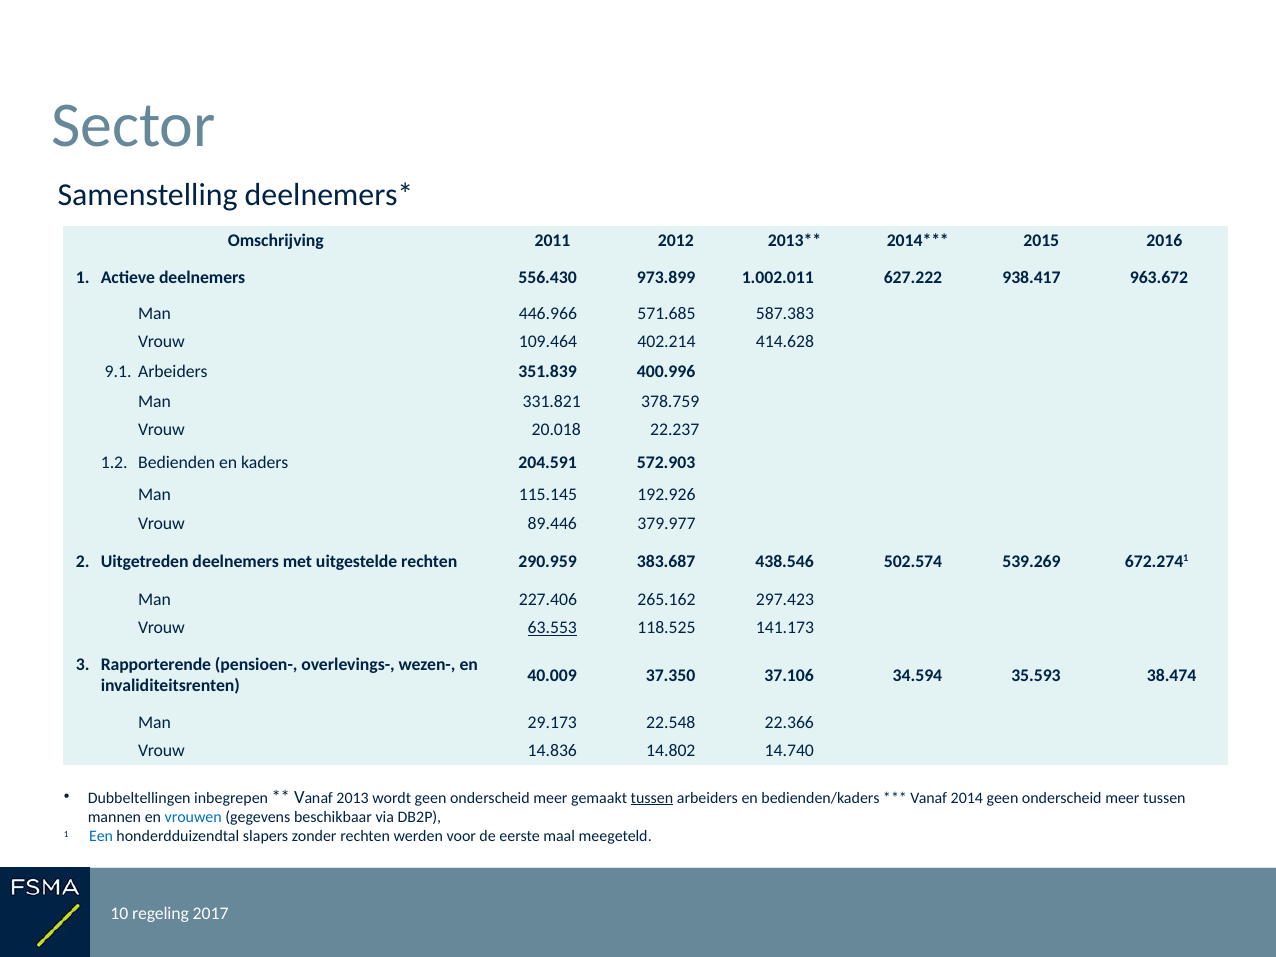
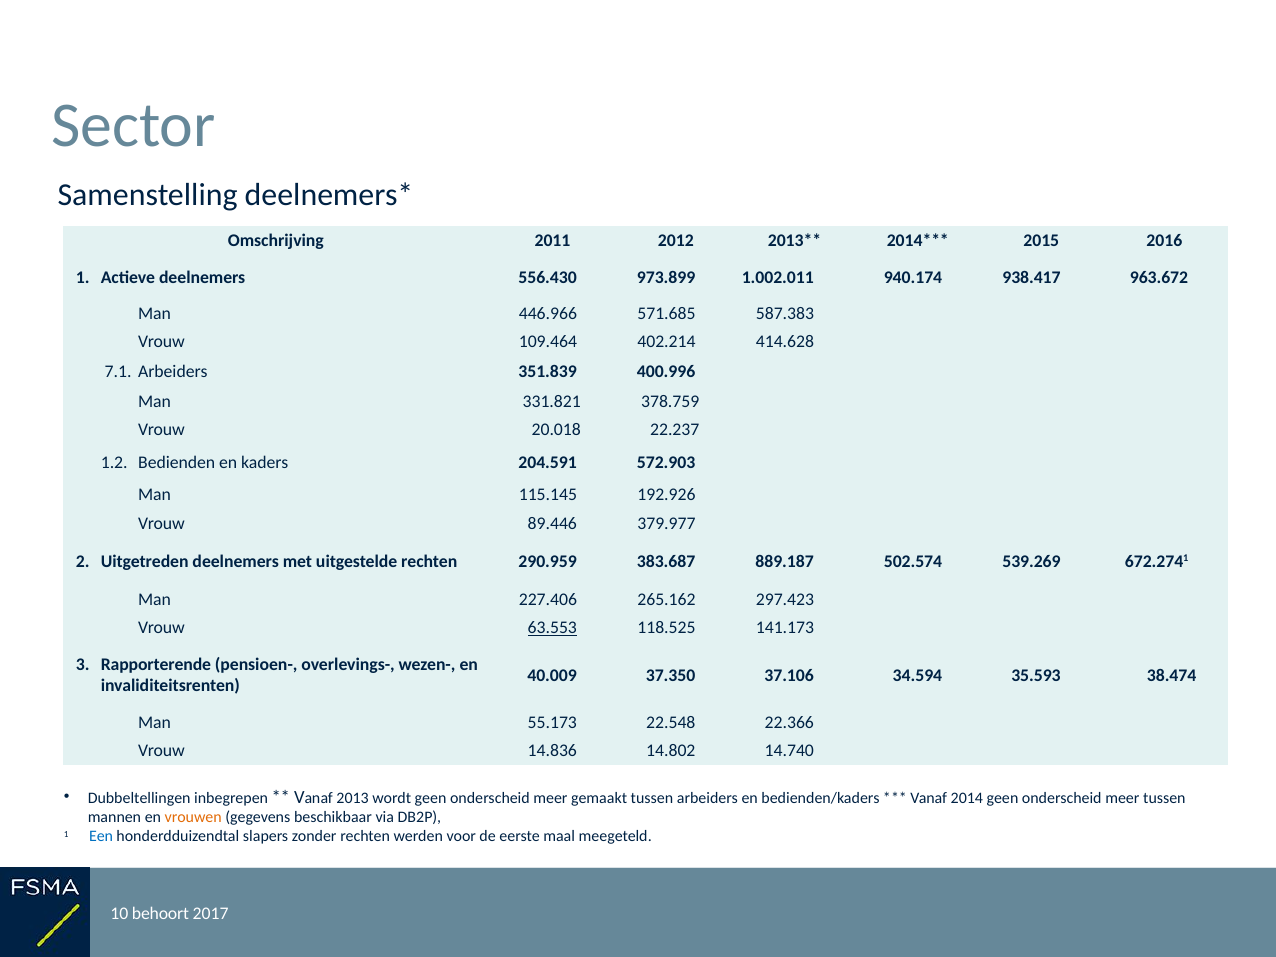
627.222: 627.222 -> 940.174
9.1: 9.1 -> 7.1
438.546: 438.546 -> 889.187
29.173: 29.173 -> 55.173
tussen at (652, 798) underline: present -> none
vrouwen colour: blue -> orange
regeling: regeling -> behoort
